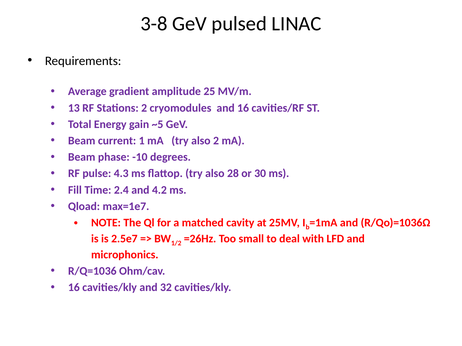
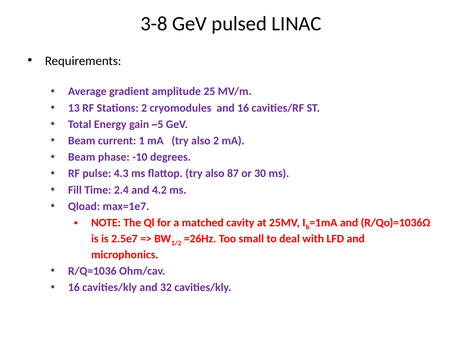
28: 28 -> 87
